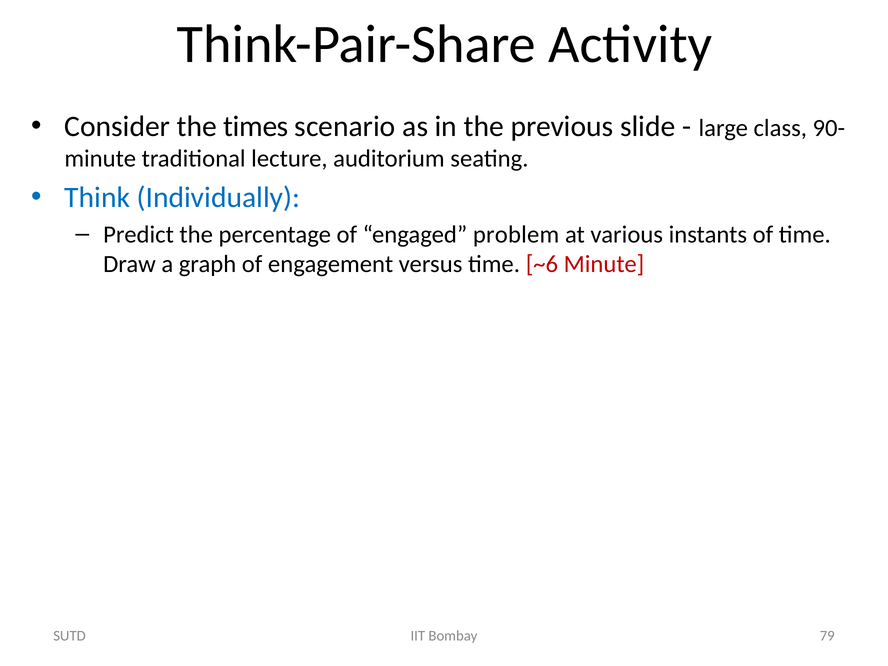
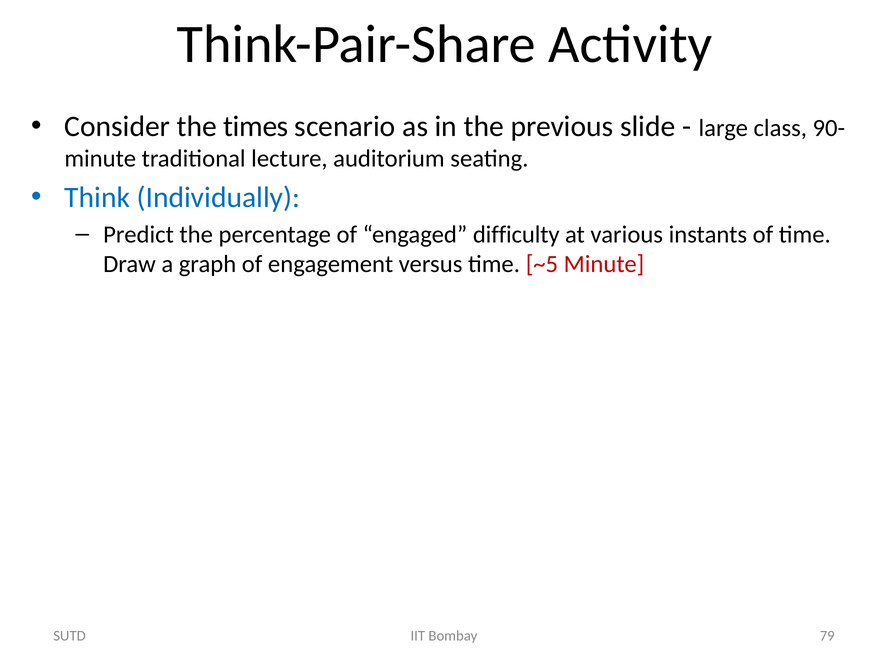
problem: problem -> difficulty
~6: ~6 -> ~5
